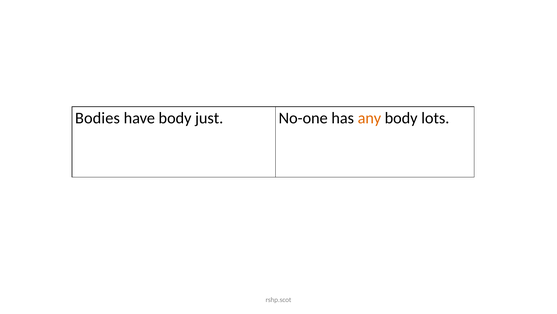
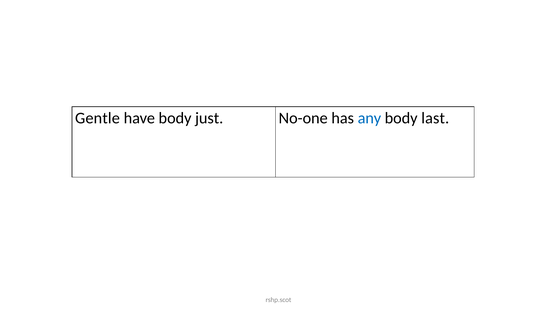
Bodies: Bodies -> Gentle
any colour: orange -> blue
lots: lots -> last
